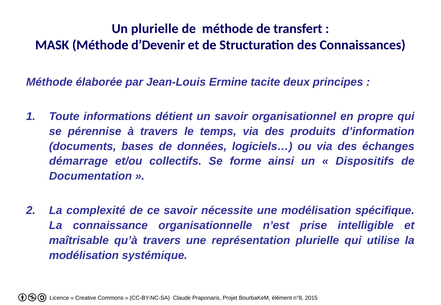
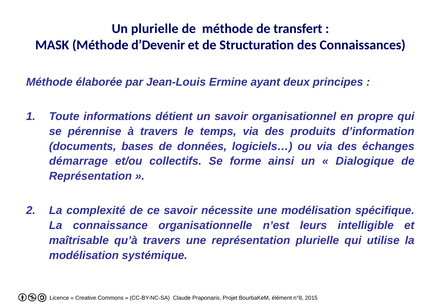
tacite: tacite -> ayant
Dispositifs: Dispositifs -> Dialogique
Documentation at (90, 176): Documentation -> Représentation
prise: prise -> leurs
